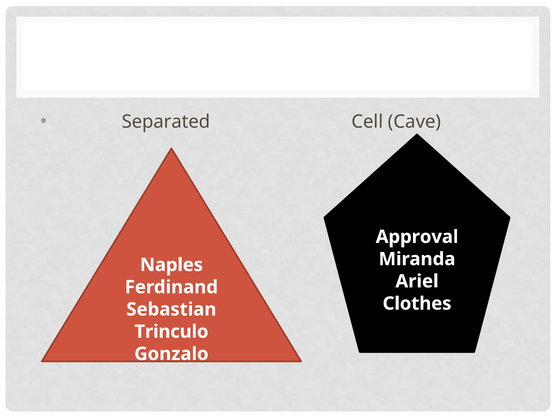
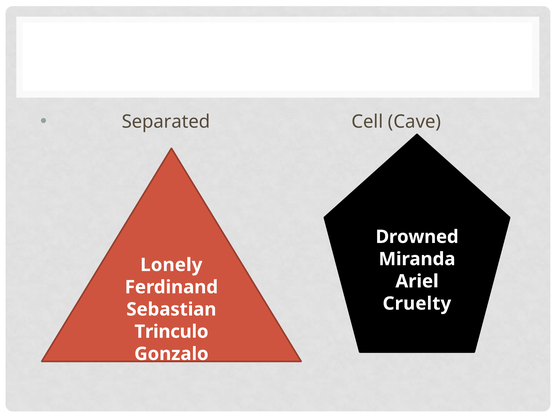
Approval: Approval -> Drowned
Naples: Naples -> Lonely
Clothes: Clothes -> Cruelty
